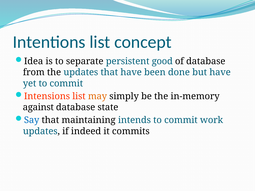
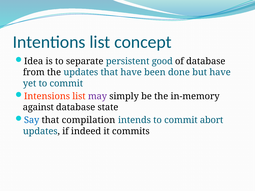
may colour: orange -> purple
maintaining: maintaining -> compilation
work: work -> abort
